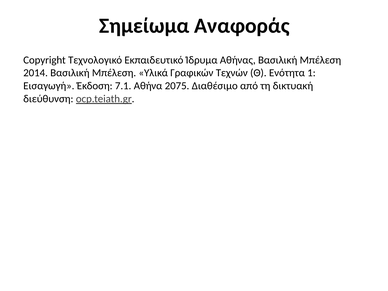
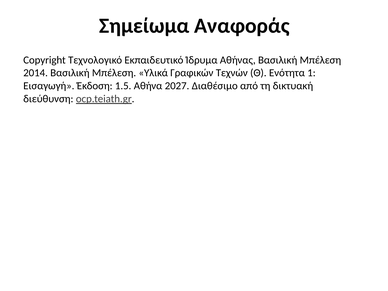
7.1: 7.1 -> 1.5
2075: 2075 -> 2027
